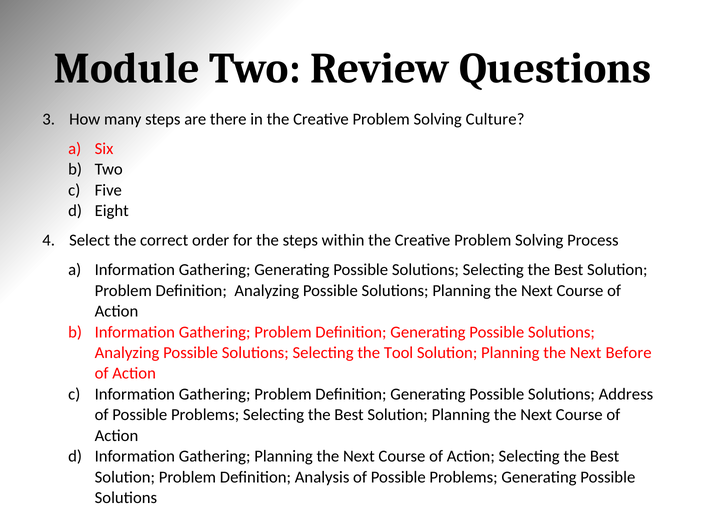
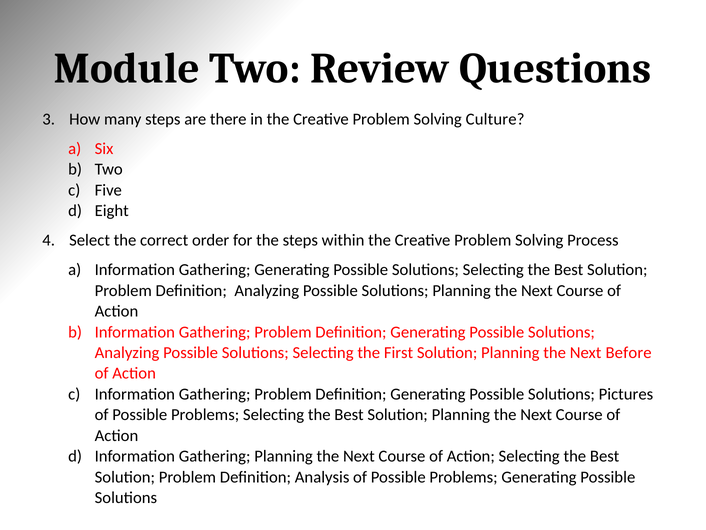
Tool: Tool -> First
Address: Address -> Pictures
